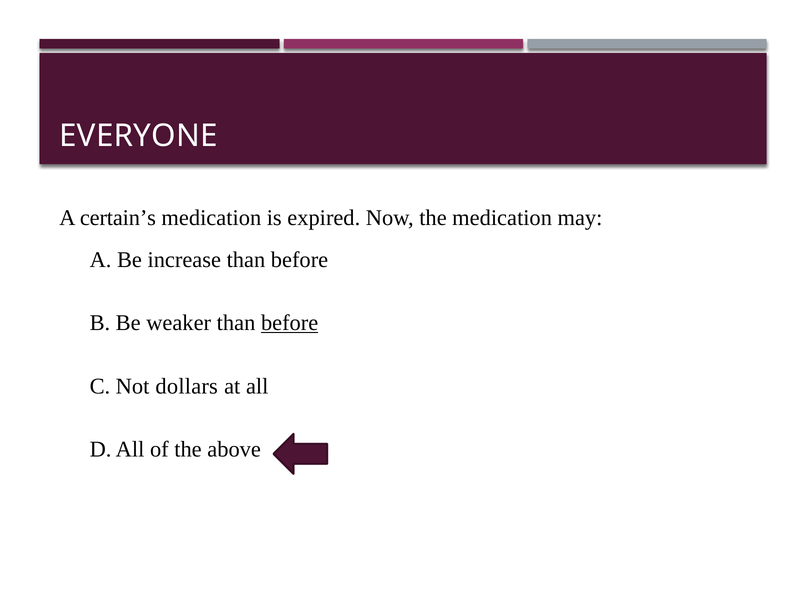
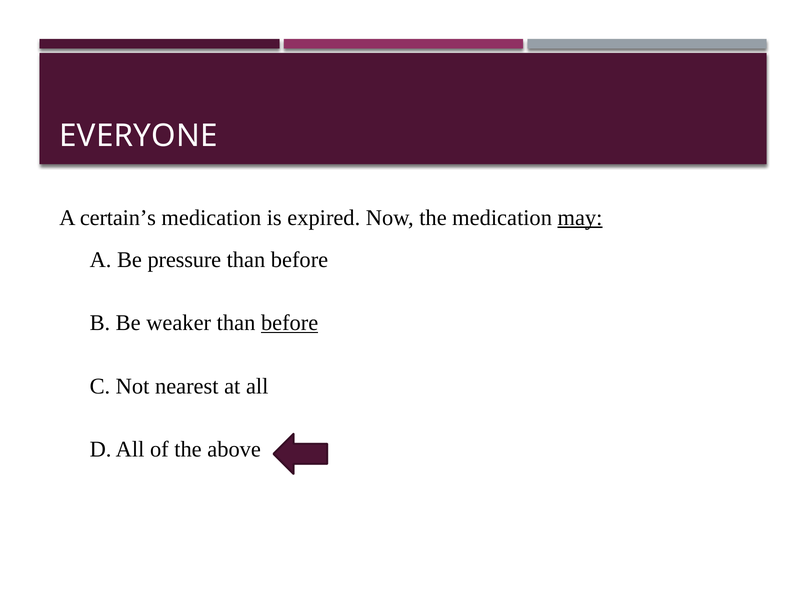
may underline: none -> present
increase: increase -> pressure
dollars: dollars -> nearest
